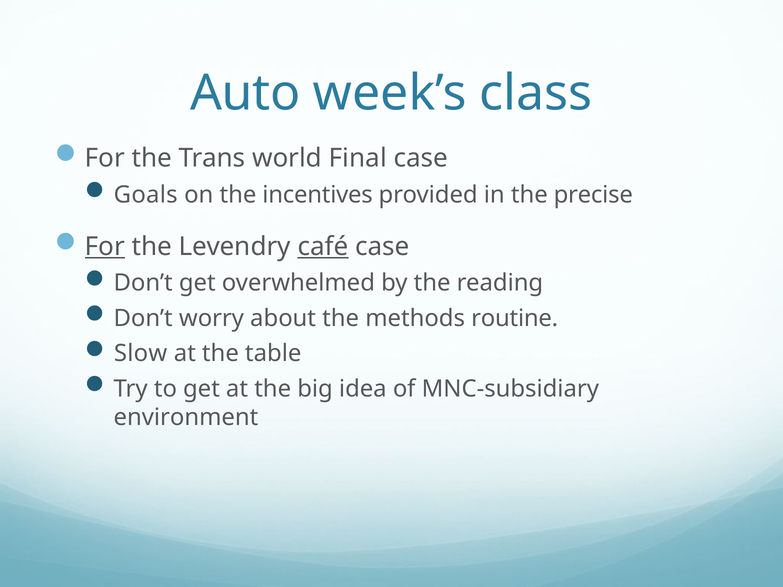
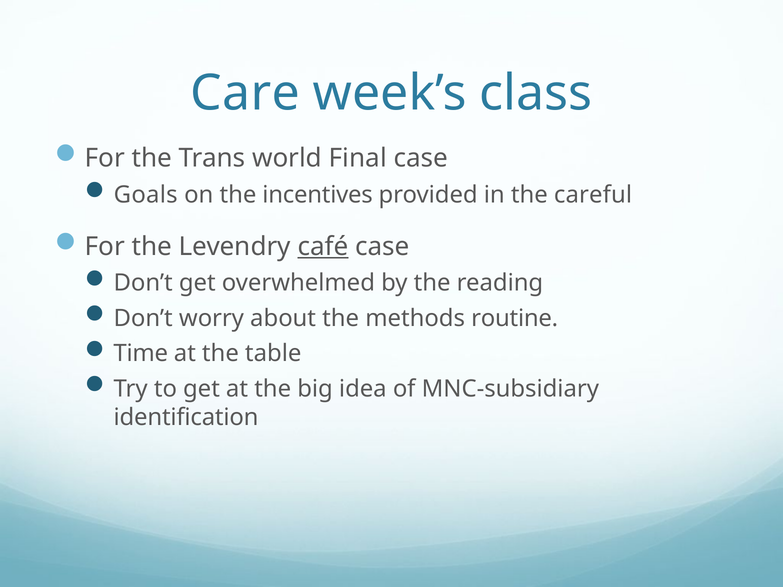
Auto: Auto -> Care
precise: precise -> careful
For at (105, 247) underline: present -> none
Slow: Slow -> Time
environment: environment -> identification
